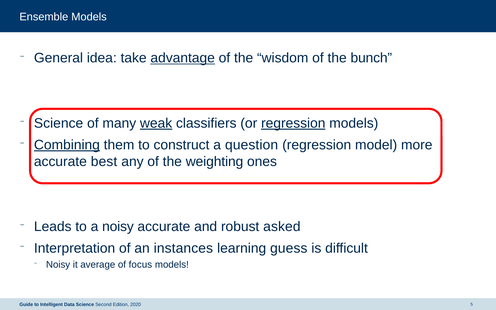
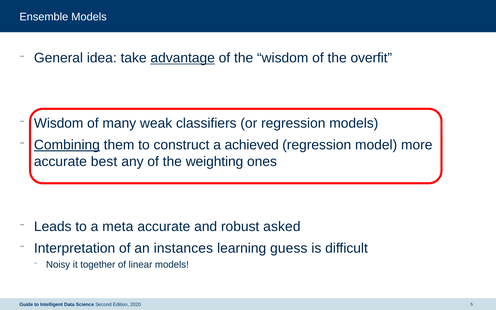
bunch: bunch -> overfit
Science at (59, 123): Science -> Wisdom
weak underline: present -> none
regression at (293, 123) underline: present -> none
question: question -> achieved
a noisy: noisy -> meta
average: average -> together
focus: focus -> linear
